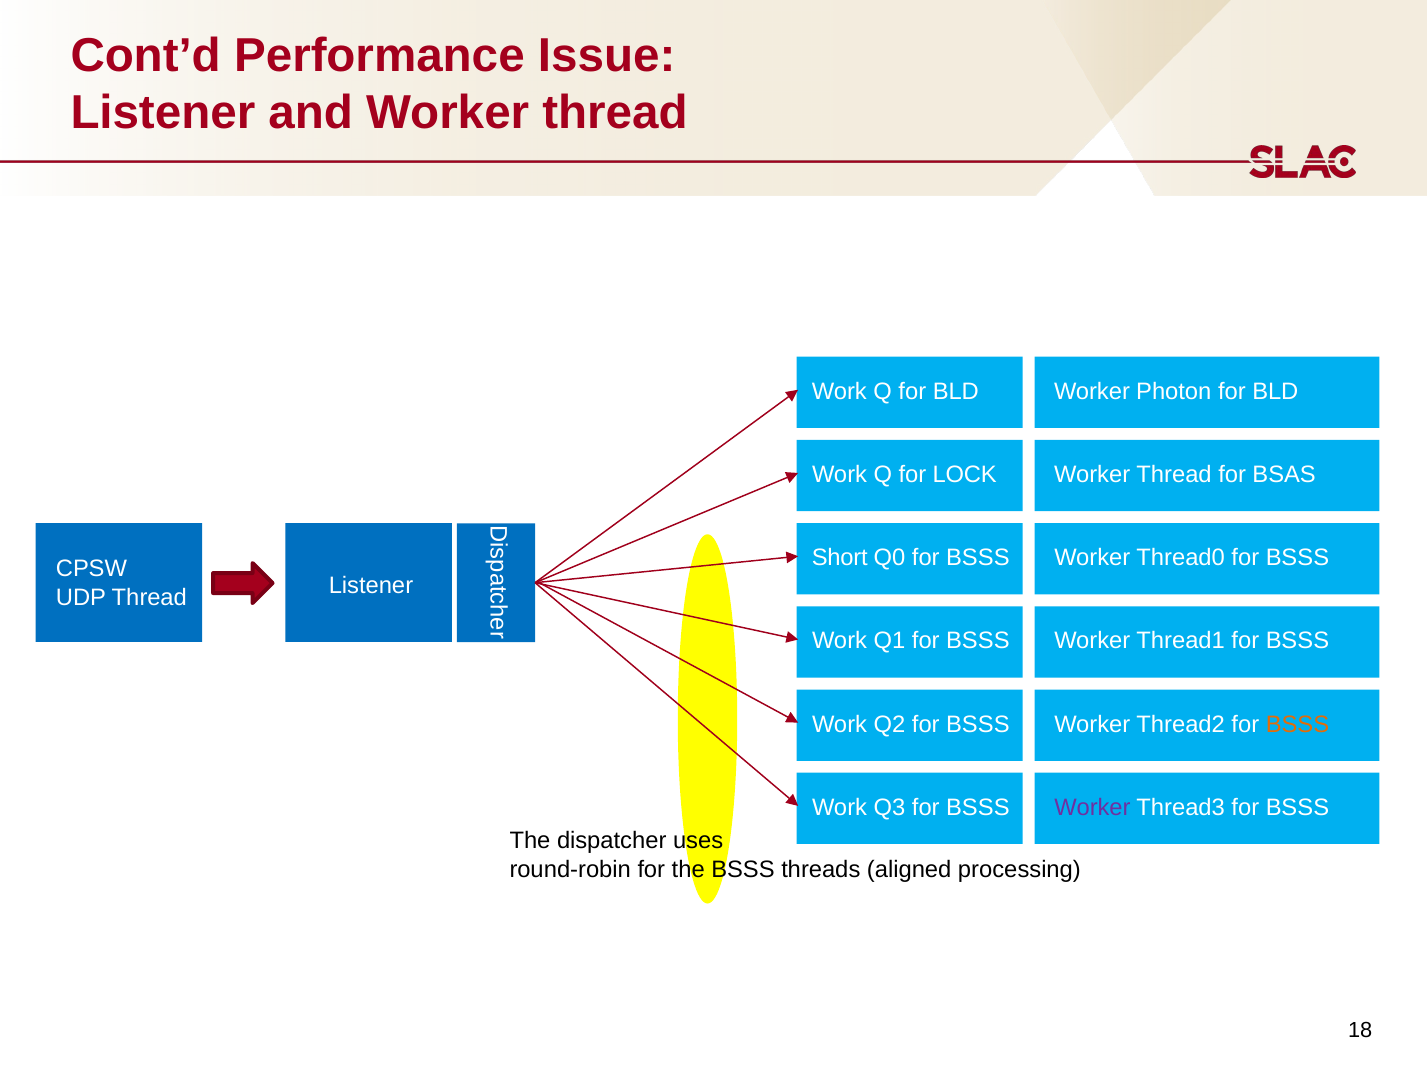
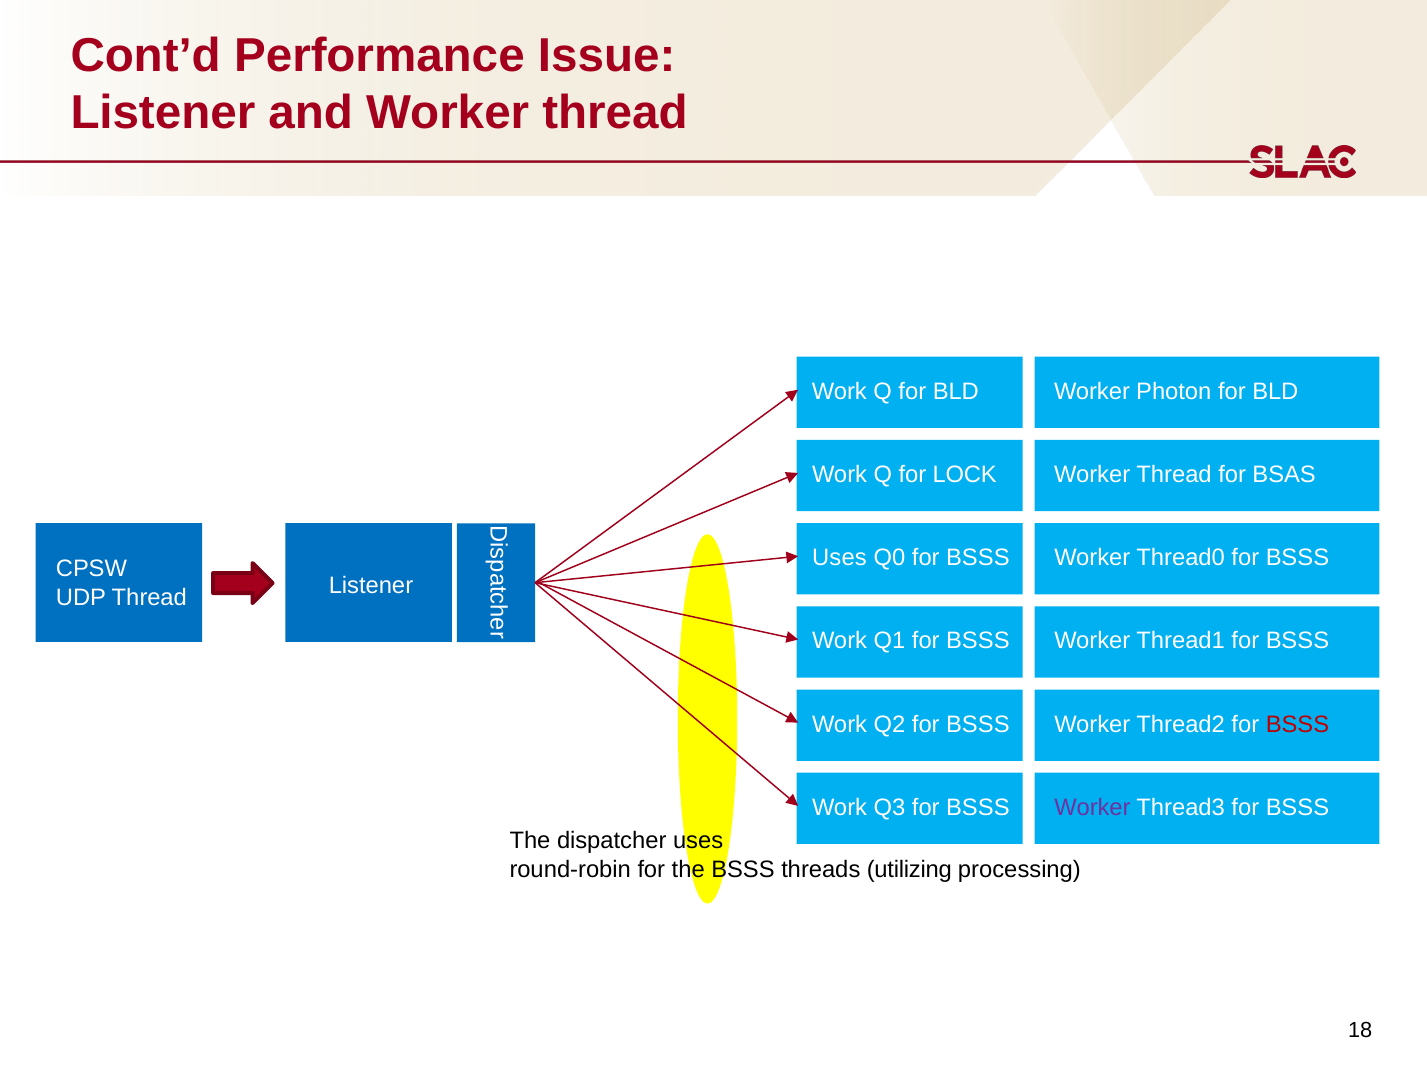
Short at (840, 558): Short -> Uses
BSSS at (1297, 724) colour: orange -> red
aligned: aligned -> utilizing
